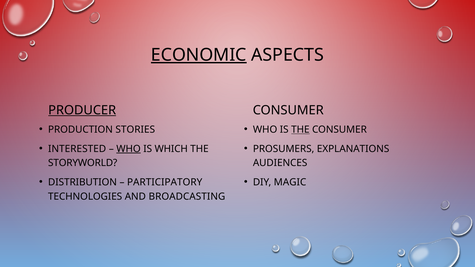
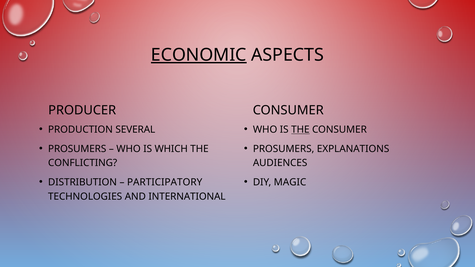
PRODUCER underline: present -> none
STORIES: STORIES -> SEVERAL
INTERESTED at (77, 149): INTERESTED -> PROSUMERS
WHO at (129, 149) underline: present -> none
STORYWORLD: STORYWORLD -> CONFLICTING
BROADCASTING: BROADCASTING -> INTERNATIONAL
